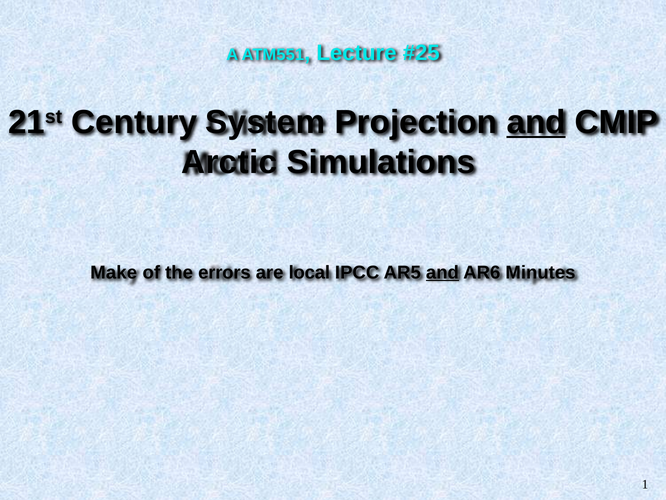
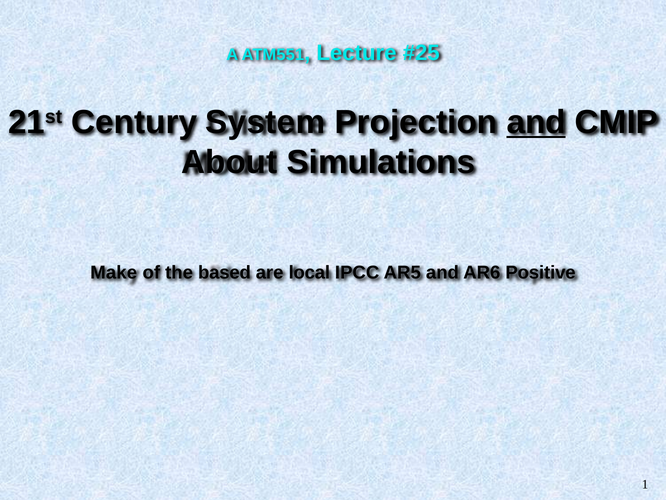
Arctic: Arctic -> About
errors: errors -> based
and at (442, 272) underline: present -> none
Minutes: Minutes -> Positive
